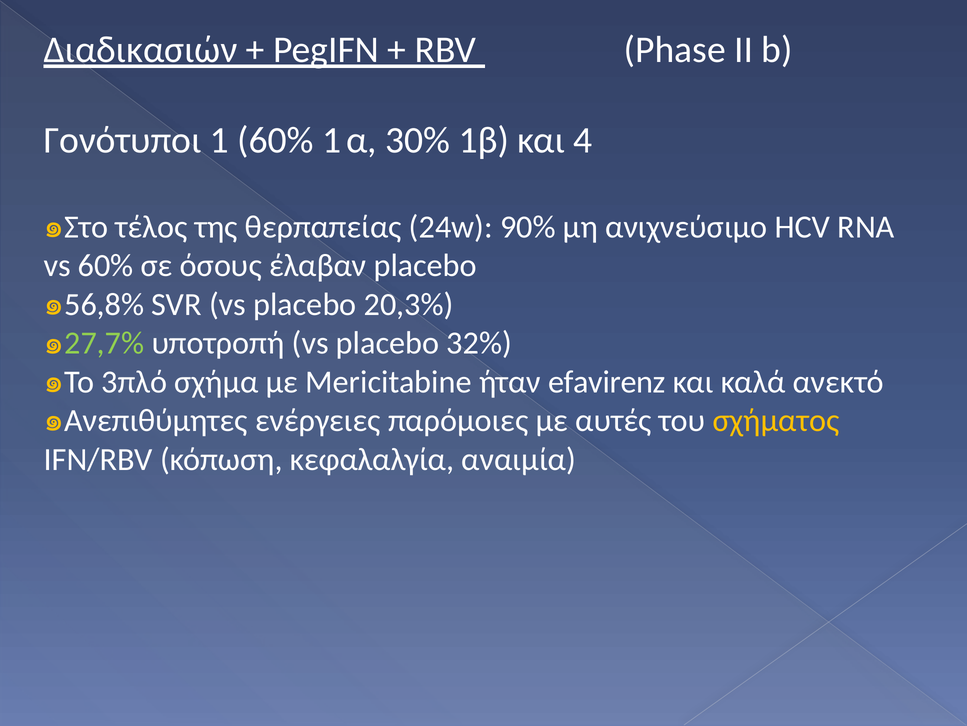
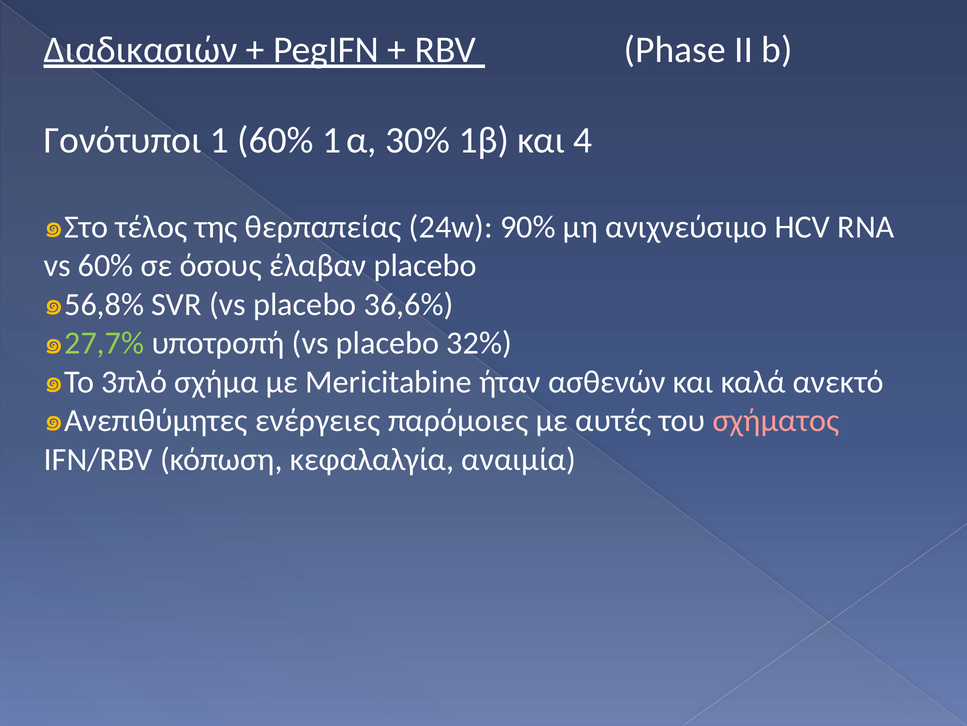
20,3%: 20,3% -> 36,6%
efavirenz: efavirenz -> ασθενών
σχήματος colour: yellow -> pink
